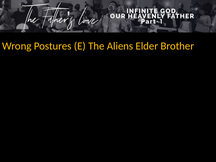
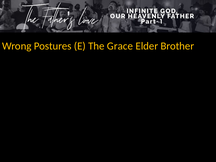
Aliens: Aliens -> Grace
